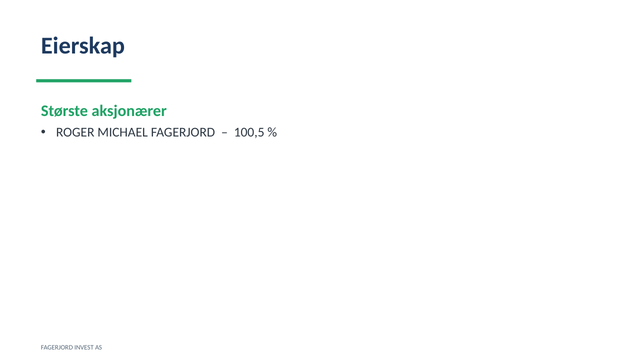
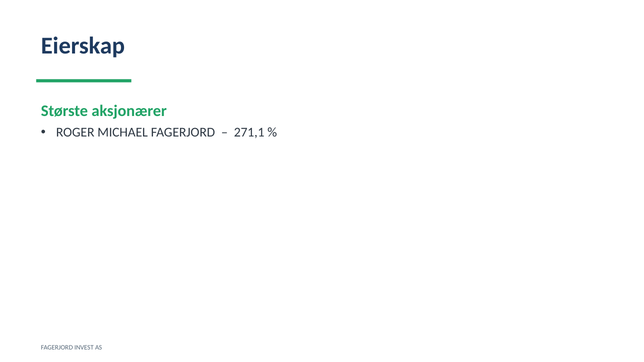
100,5: 100,5 -> 271,1
